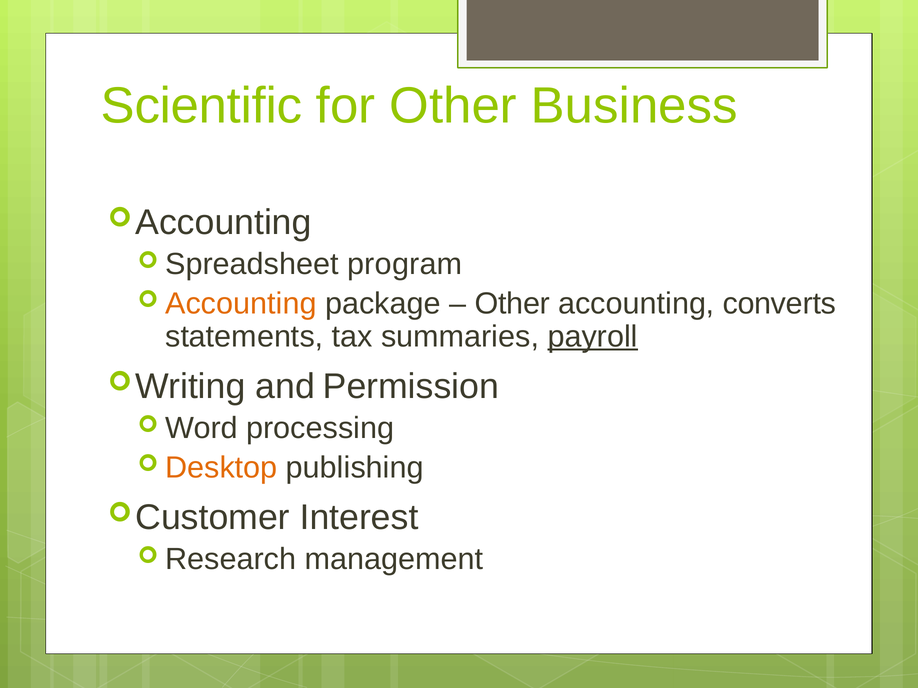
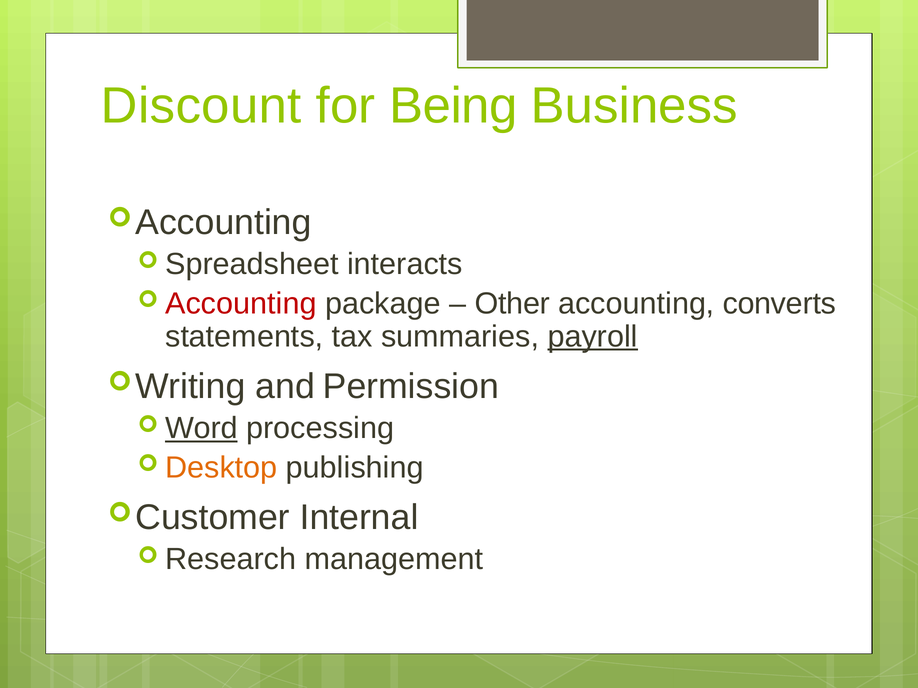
Scientific: Scientific -> Discount
for Other: Other -> Being
program: program -> interacts
Accounting at (241, 304) colour: orange -> red
Word underline: none -> present
Interest: Interest -> Internal
